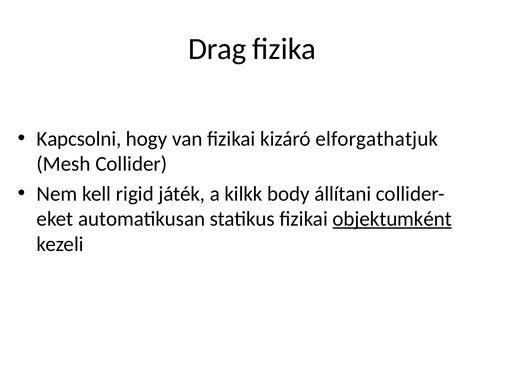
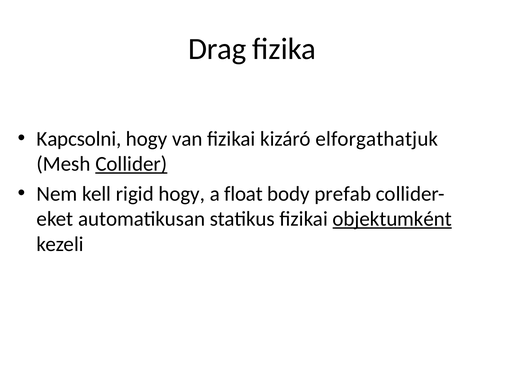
Collider underline: none -> present
rigid játék: játék -> hogy
kilkk: kilkk -> float
állítani: állítani -> prefab
